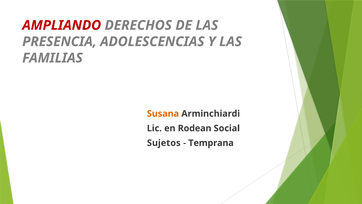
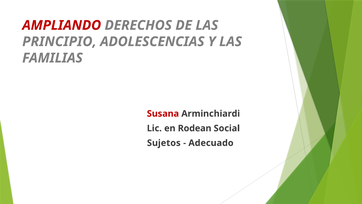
PRESENCIA: PRESENCIA -> PRINCIPIO
Susana colour: orange -> red
Temprana: Temprana -> Adecuado
